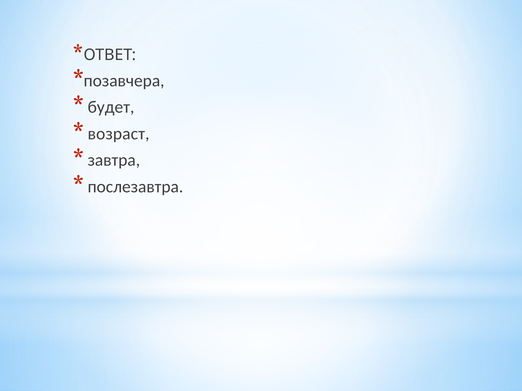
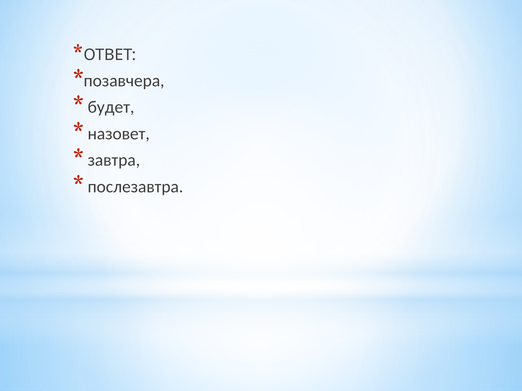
возраст: возраст -> назовет
